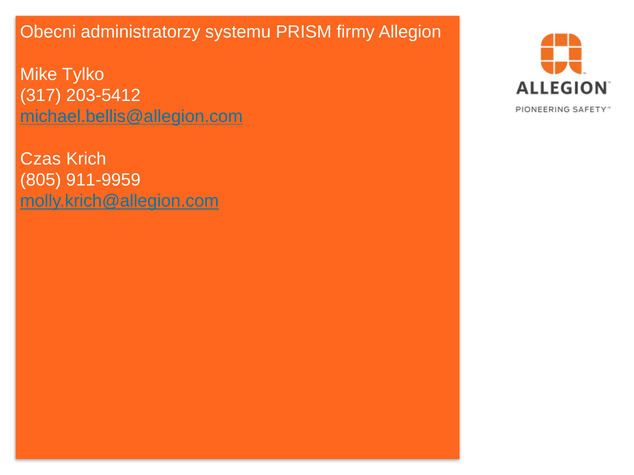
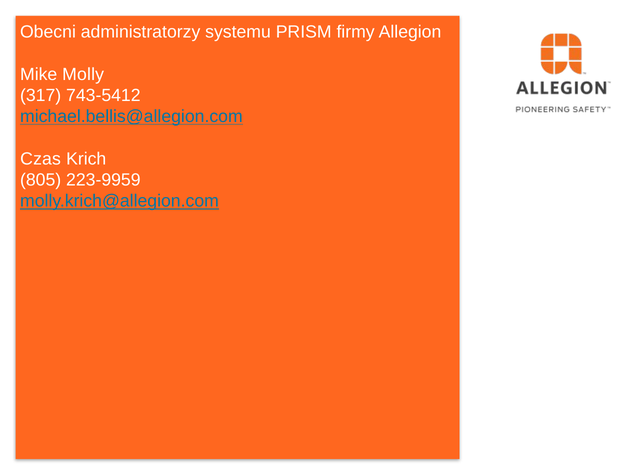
Tylko: Tylko -> Molly
203-5412: 203-5412 -> 743-5412
911-9959: 911-9959 -> 223-9959
